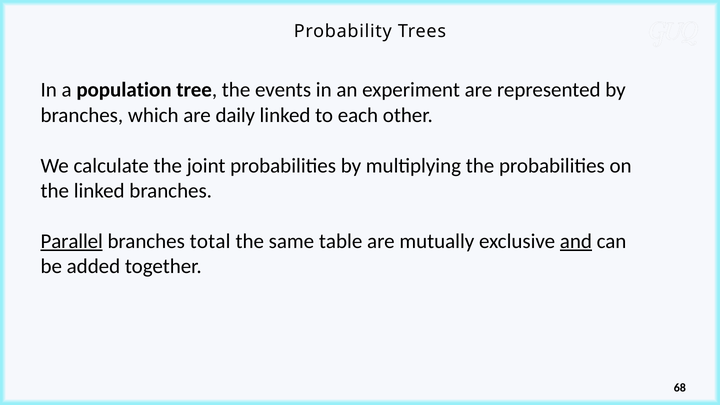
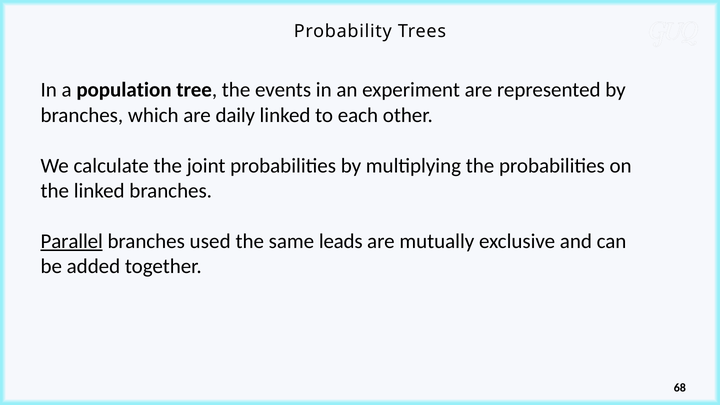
total: total -> used
table: table -> leads
and underline: present -> none
